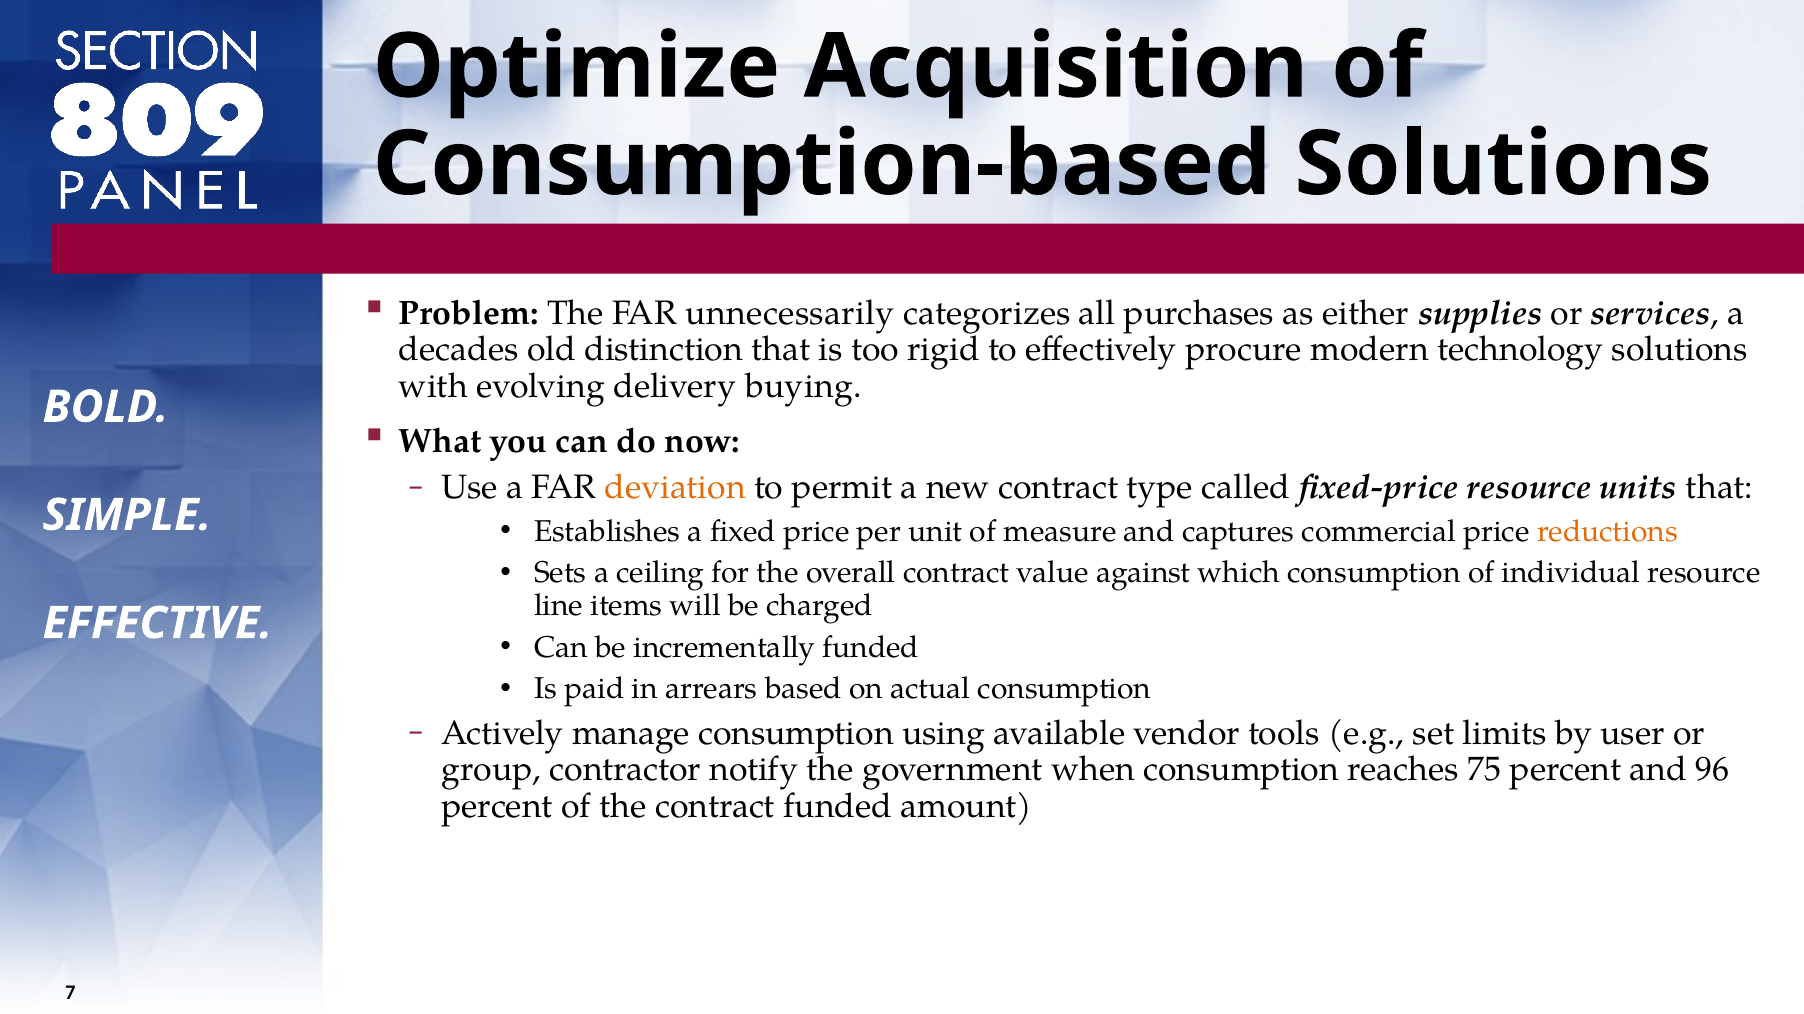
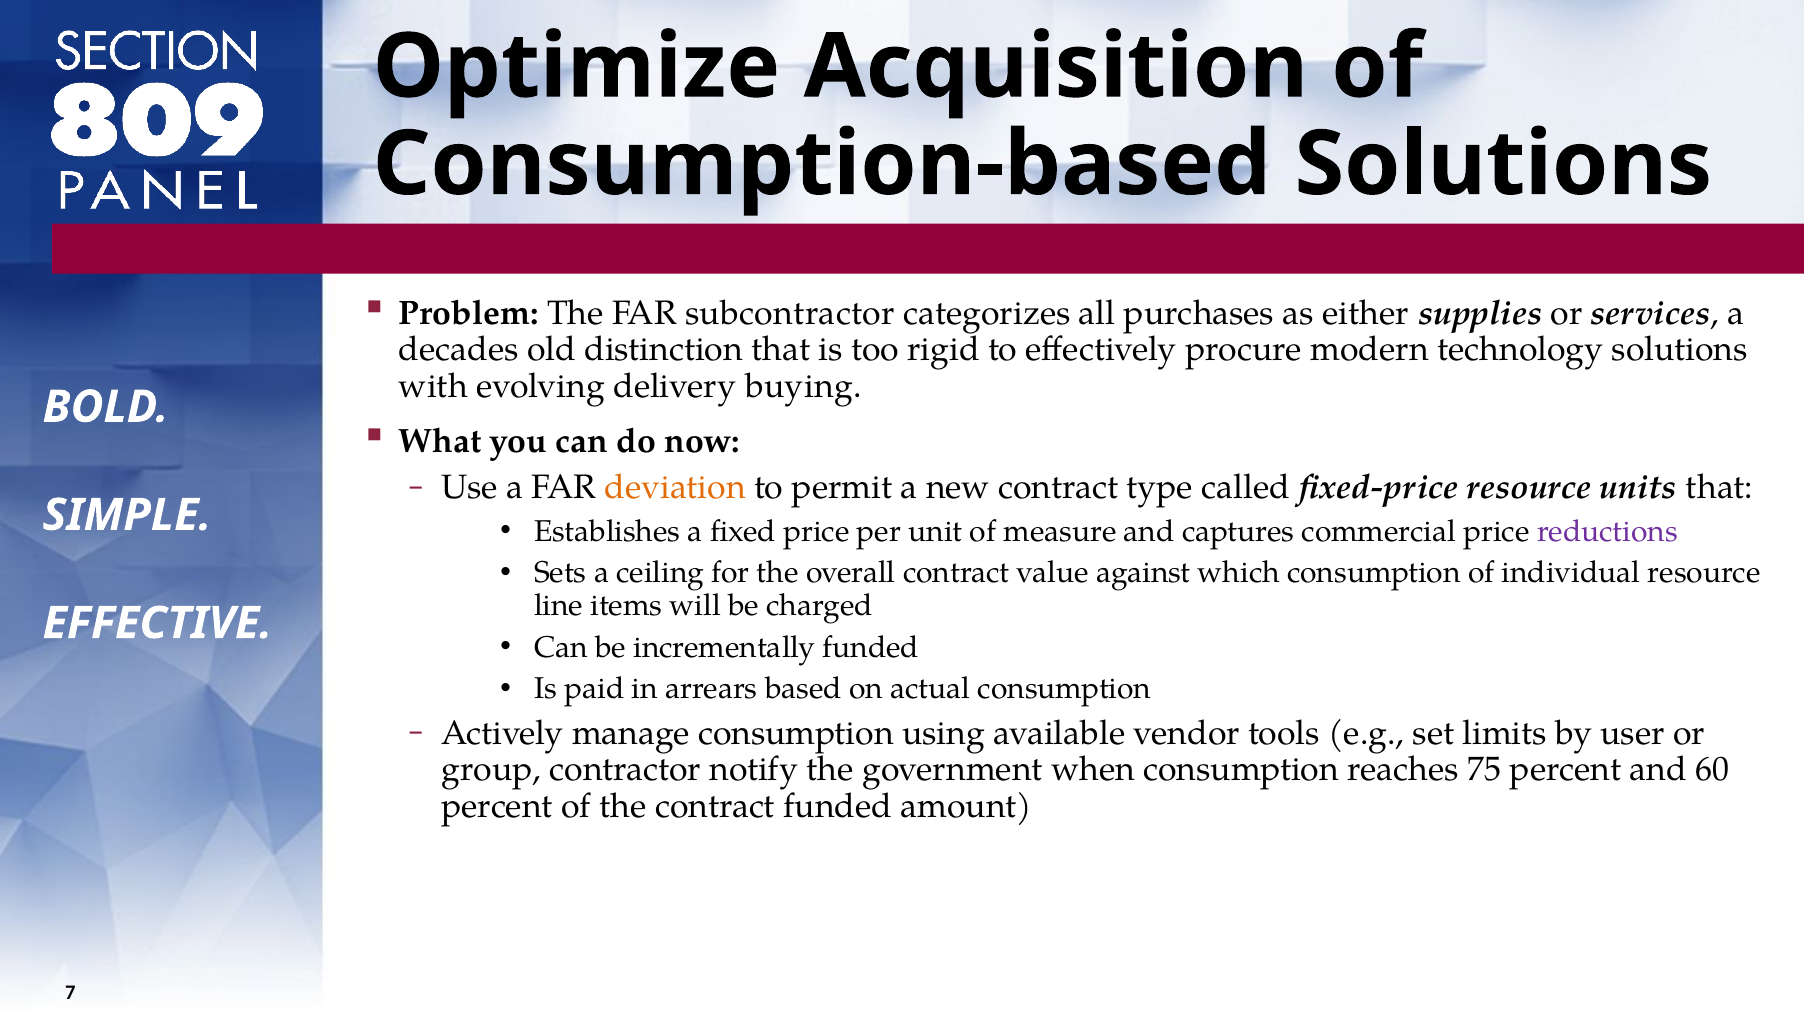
unnecessarily: unnecessarily -> subcontractor
reductions colour: orange -> purple
96: 96 -> 60
